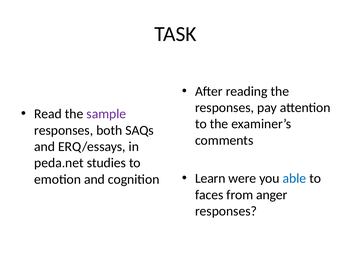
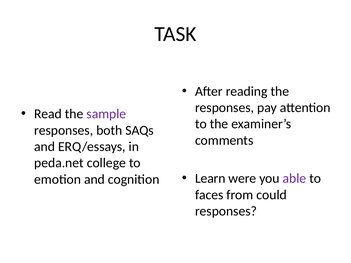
studies: studies -> college
able colour: blue -> purple
anger: anger -> could
